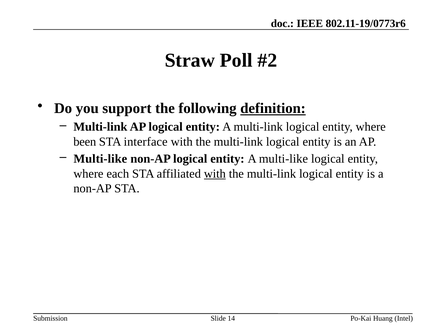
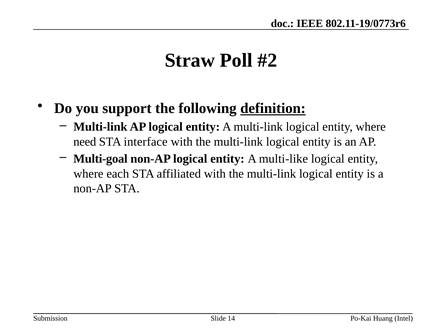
been: been -> need
Multi-like at (100, 159): Multi-like -> Multi-goal
with at (215, 173) underline: present -> none
